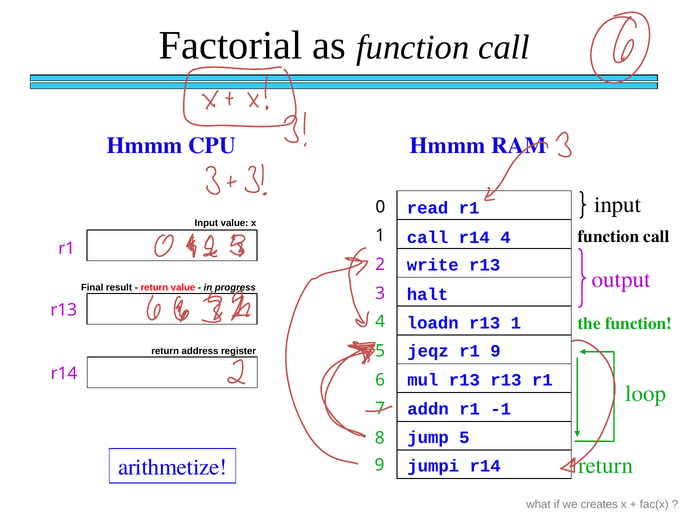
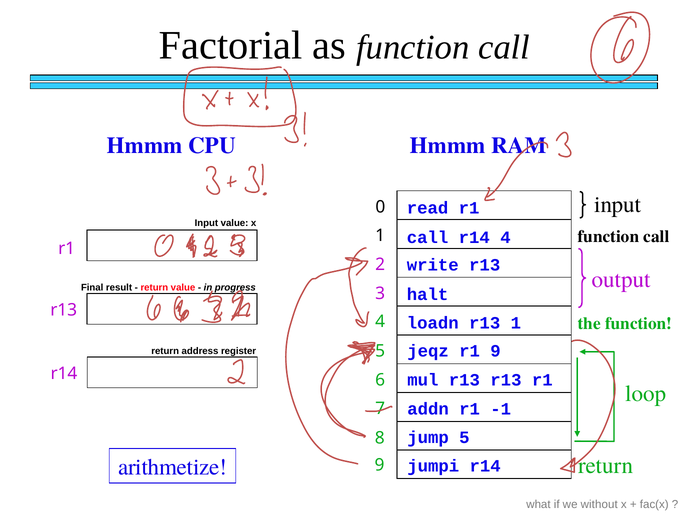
creates: creates -> without
